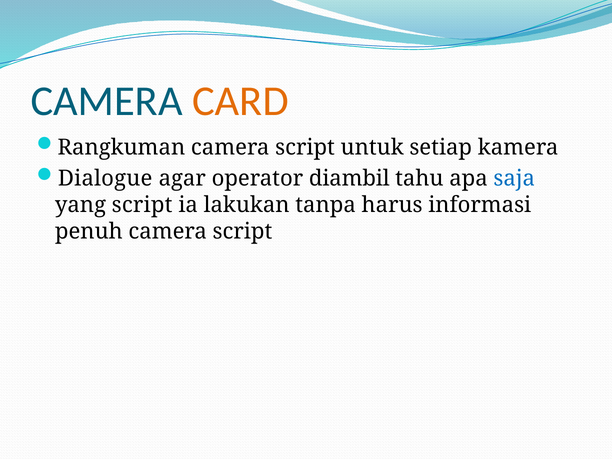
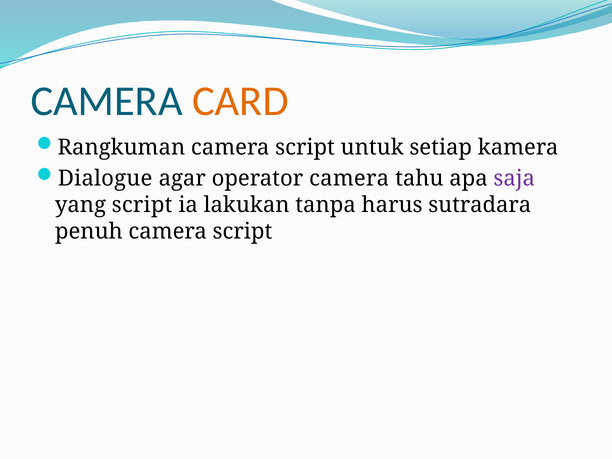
operator diambil: diambil -> camera
saja colour: blue -> purple
informasi: informasi -> sutradara
